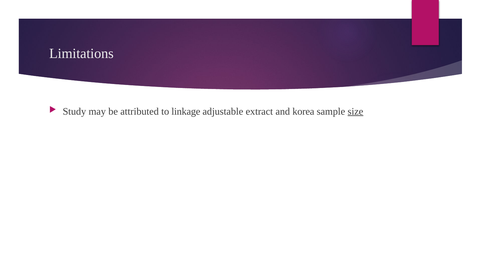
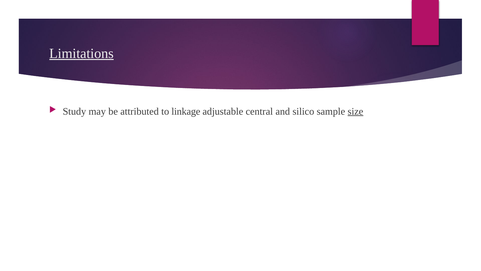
Limitations underline: none -> present
extract: extract -> central
korea: korea -> silico
